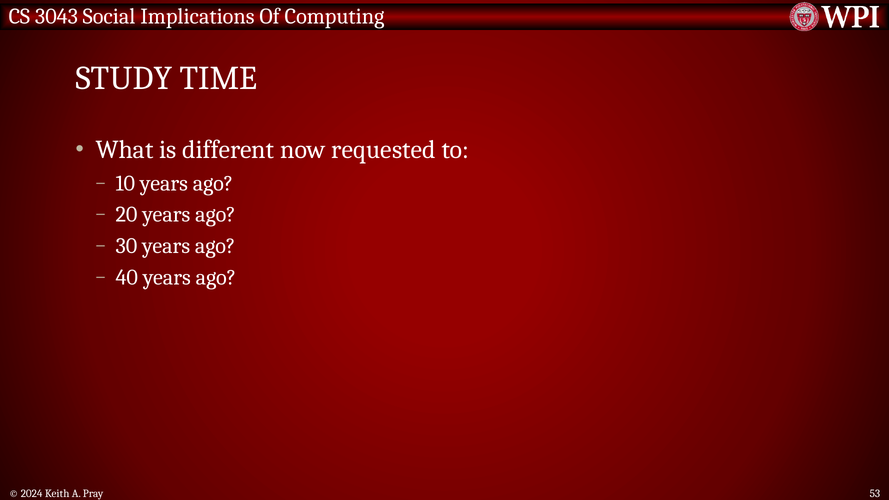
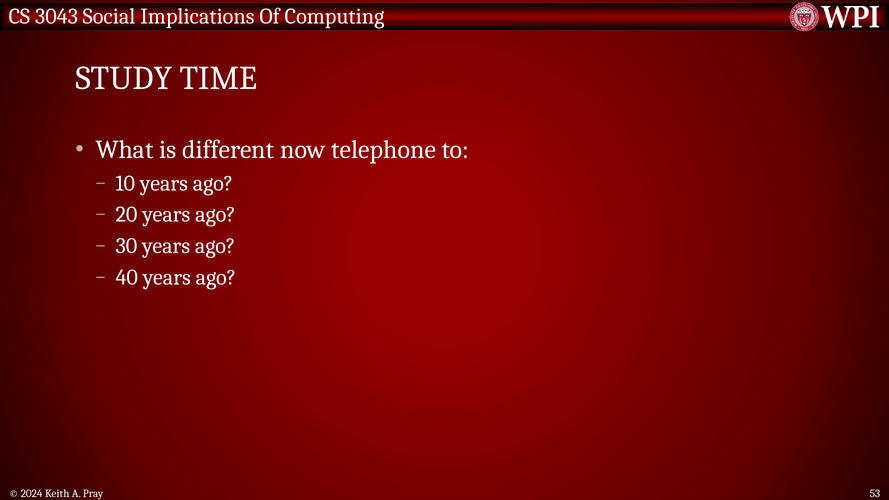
requested: requested -> telephone
